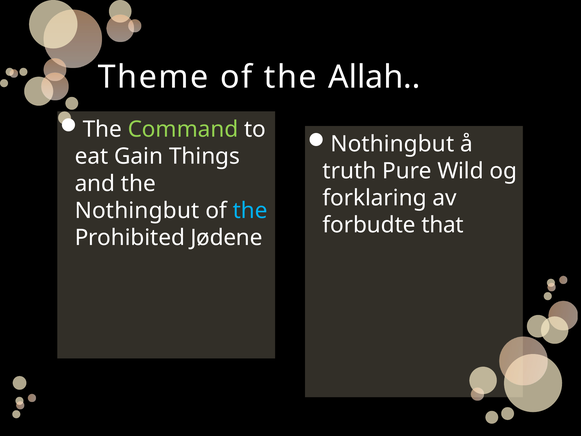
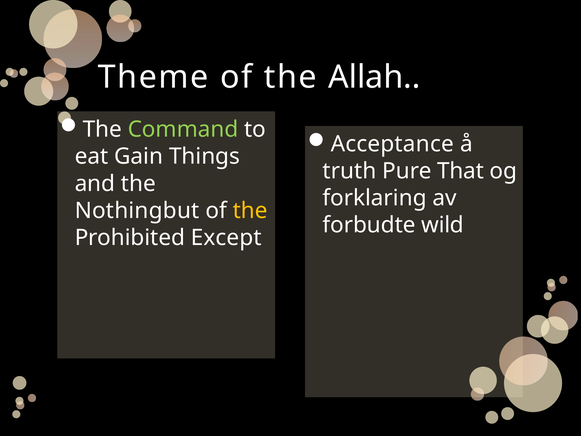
Nothingbut at (392, 144): Nothingbut -> Acceptance
Wild: Wild -> That
the at (250, 211) colour: light blue -> yellow
that: that -> wild
Jødene: Jødene -> Except
